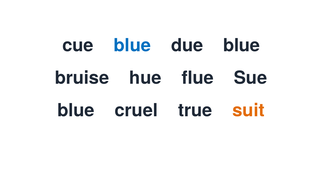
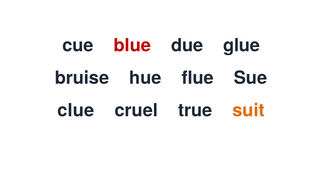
blue at (132, 45) colour: blue -> red
due blue: blue -> glue
blue at (76, 111): blue -> clue
